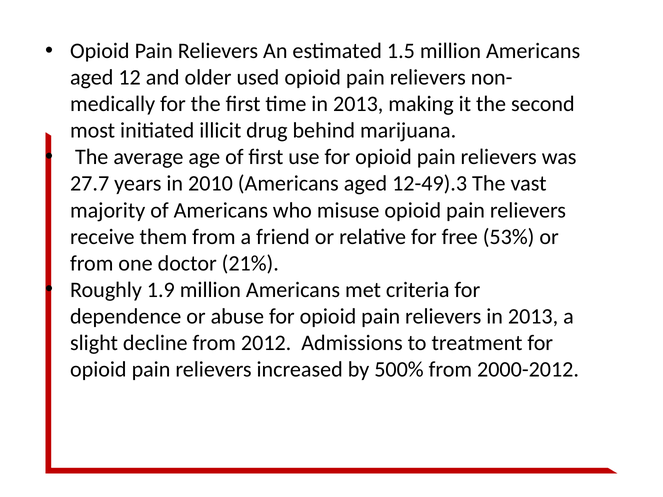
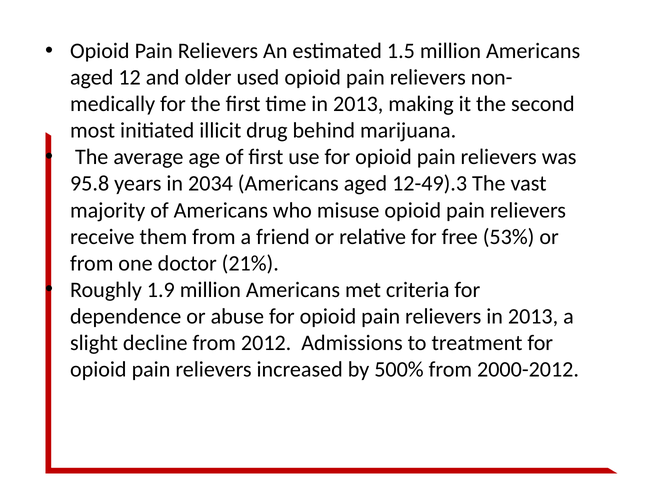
27.7: 27.7 -> 95.8
2010: 2010 -> 2034
